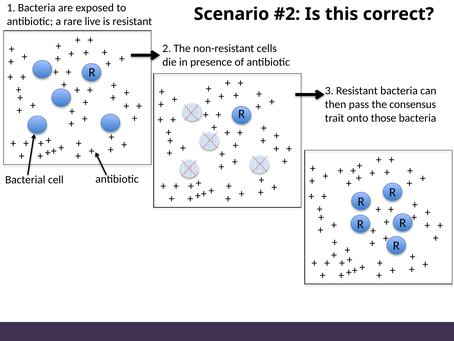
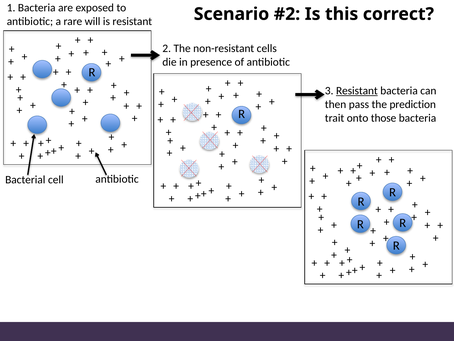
live: live -> will
Resistant at (357, 91) underline: none -> present
consensus: consensus -> prediction
